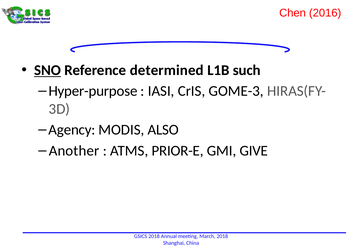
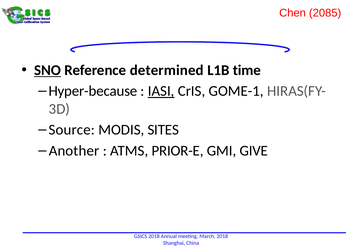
2016: 2016 -> 2085
such: such -> time
Hyper-purpose: Hyper-purpose -> Hyper-because
IASI underline: none -> present
GOME-3: GOME-3 -> GOME-1
Agency: Agency -> Source
ALSO: ALSO -> SITES
